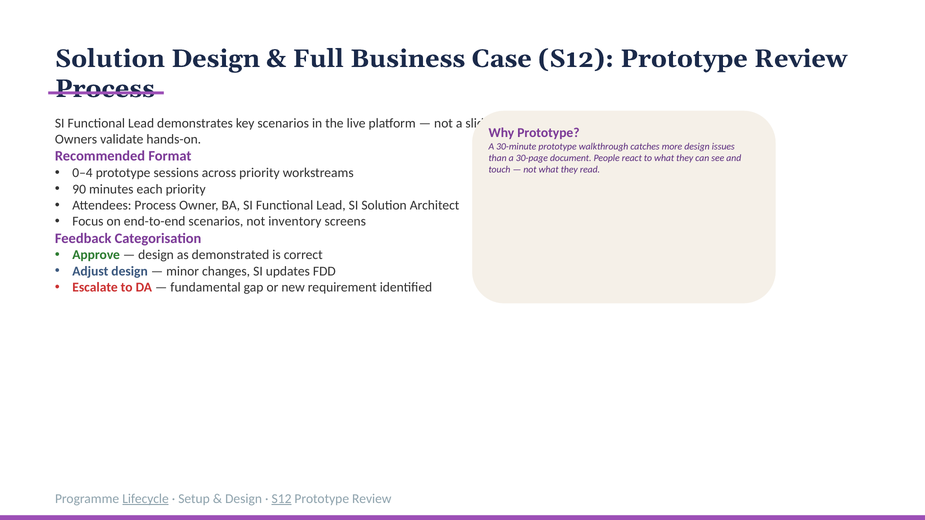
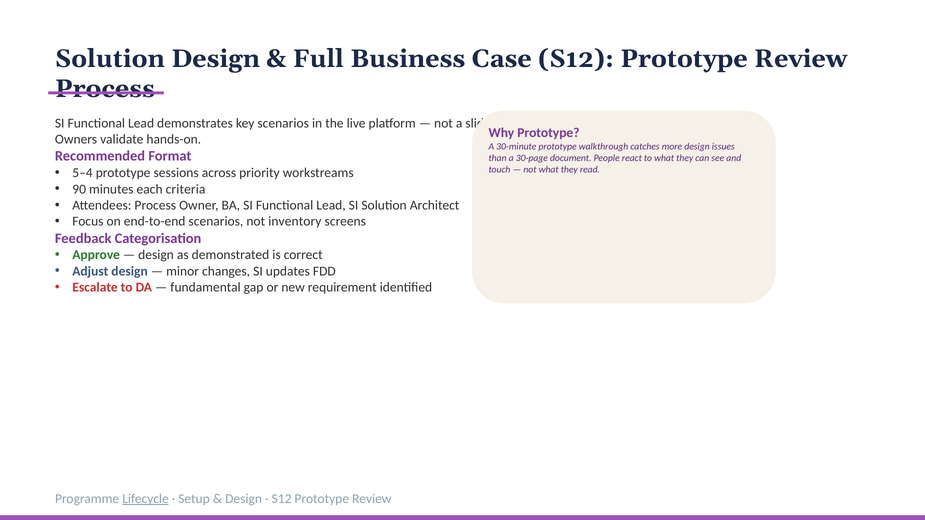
0–4: 0–4 -> 5–4
each priority: priority -> criteria
S12 at (282, 499) underline: present -> none
